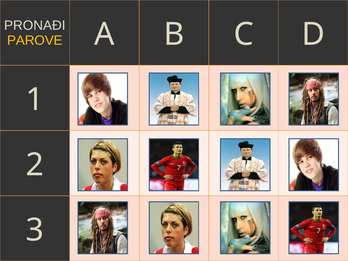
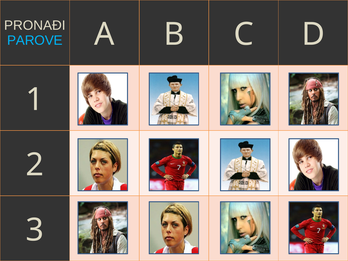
PAROVE colour: yellow -> light blue
